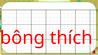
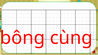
thích: thích -> cùng
